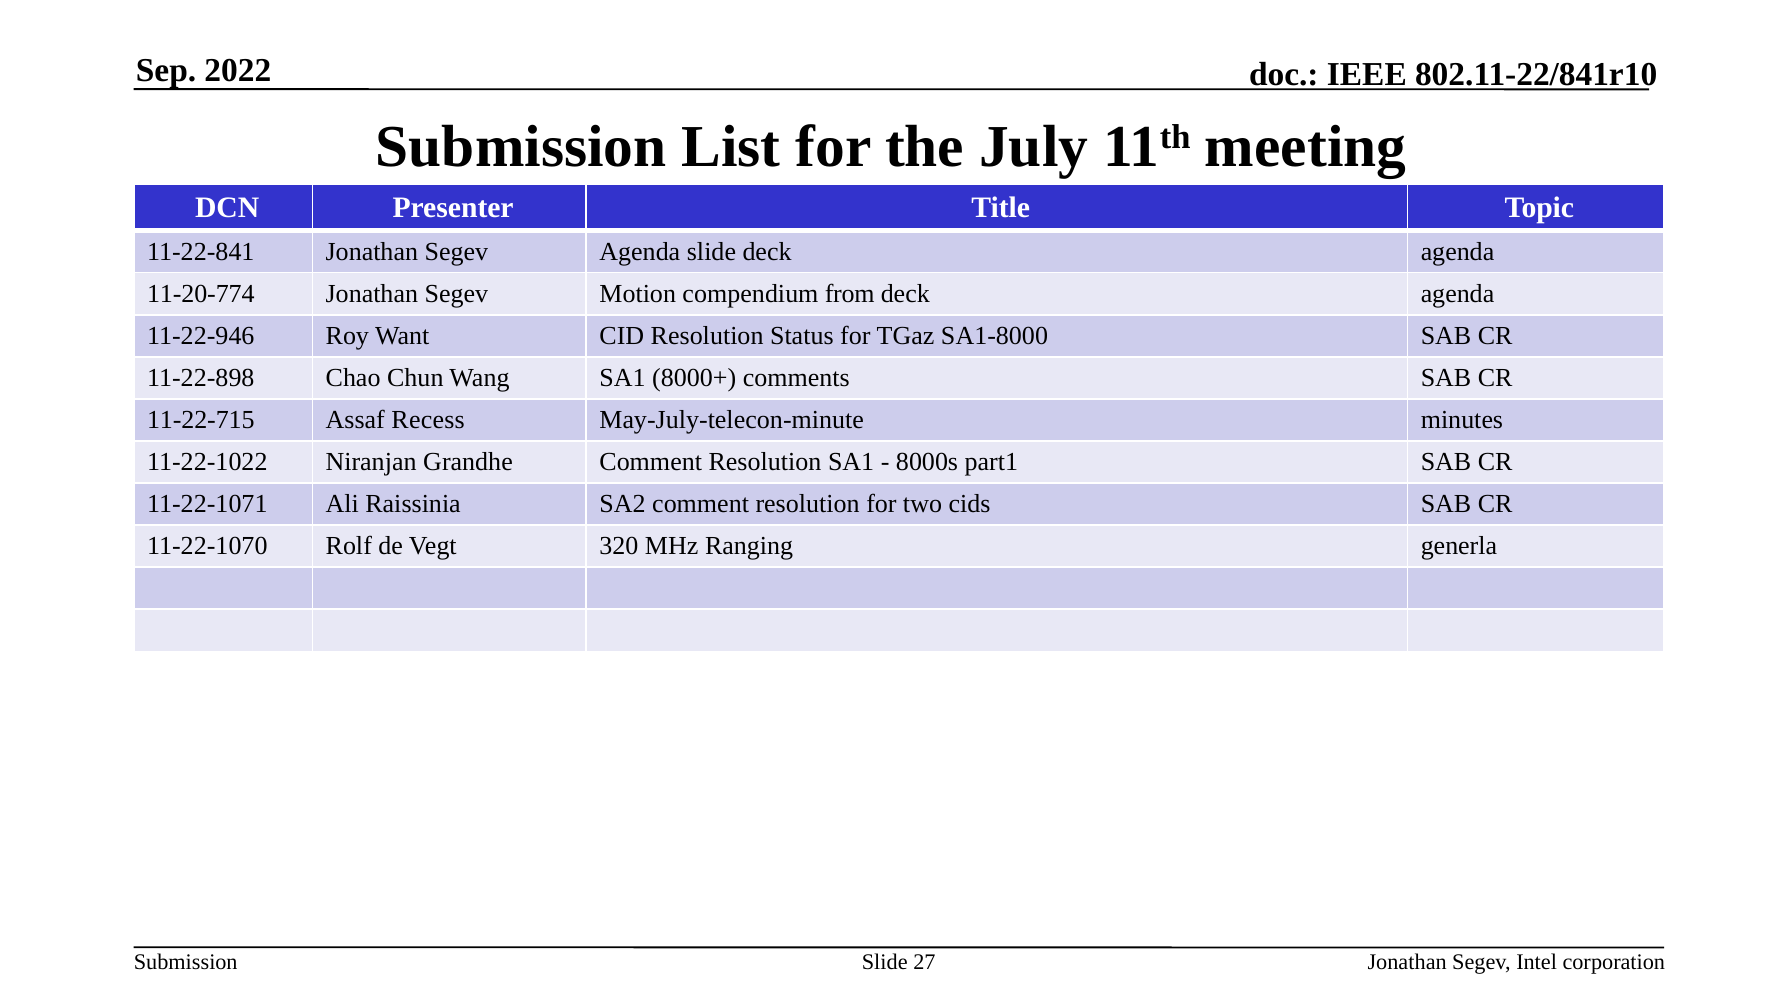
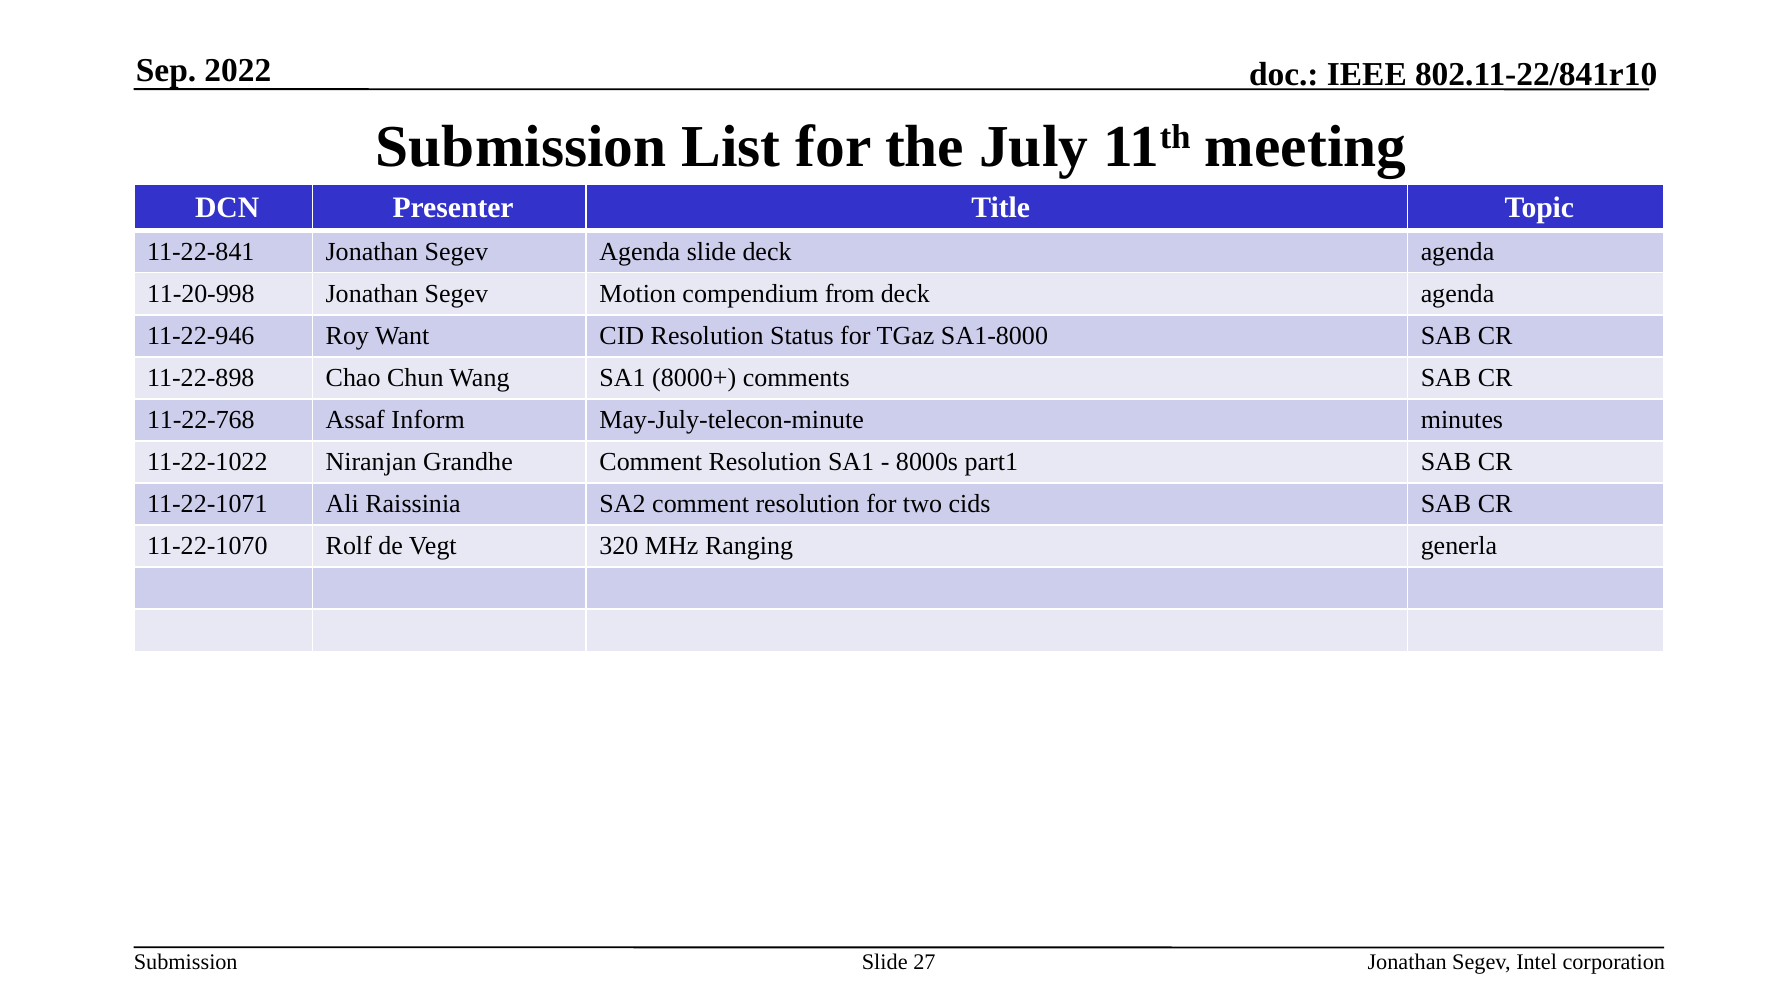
11-20-774: 11-20-774 -> 11-20-998
11-22-715: 11-22-715 -> 11-22-768
Recess: Recess -> Inform
